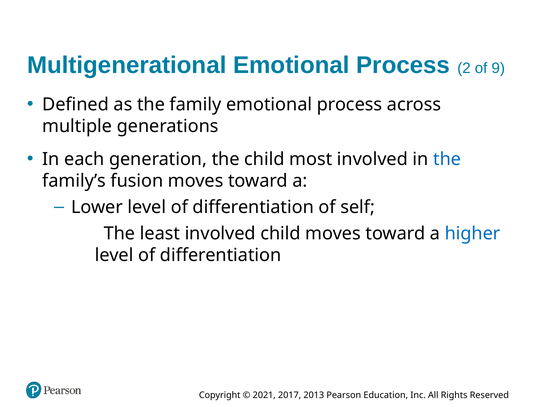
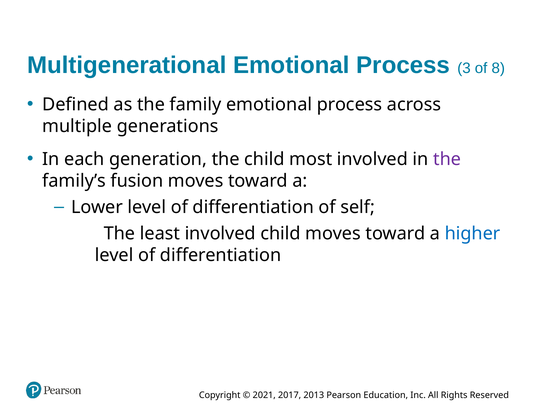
2: 2 -> 3
9: 9 -> 8
the at (447, 159) colour: blue -> purple
